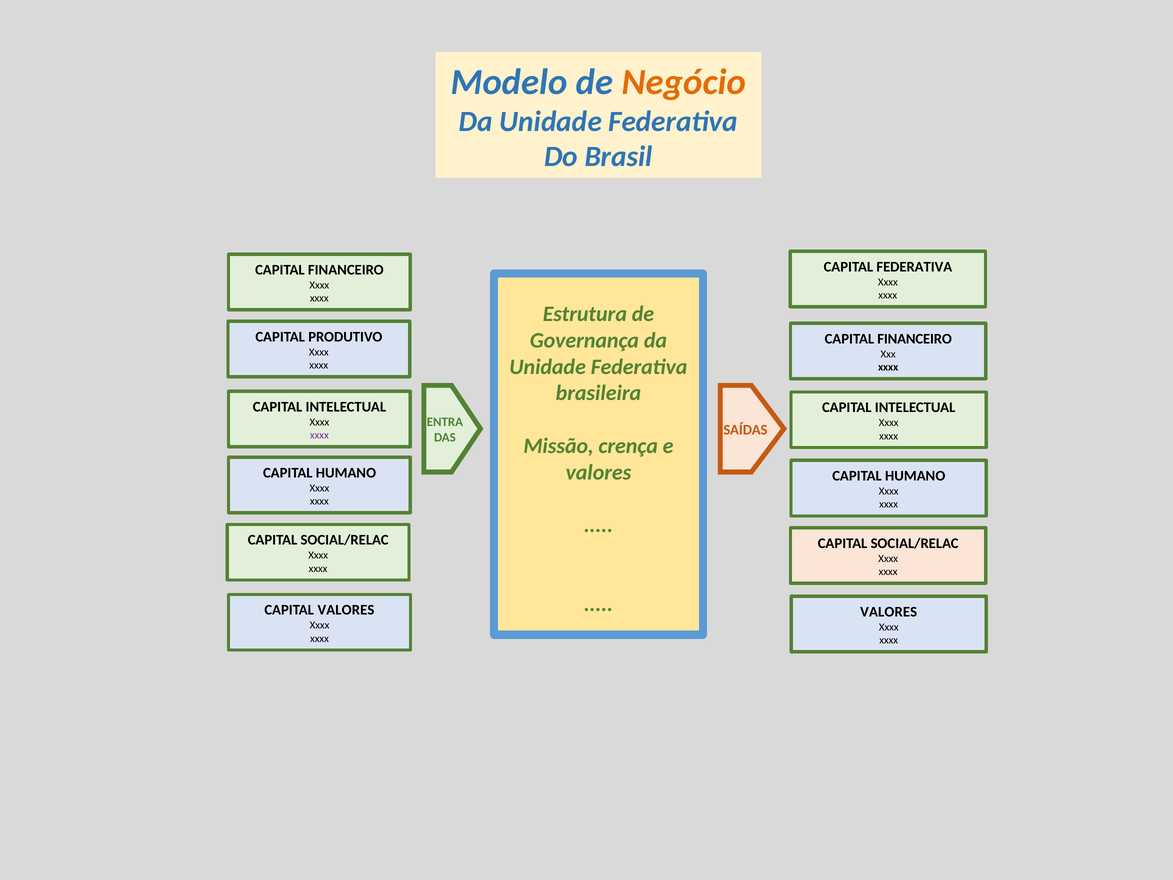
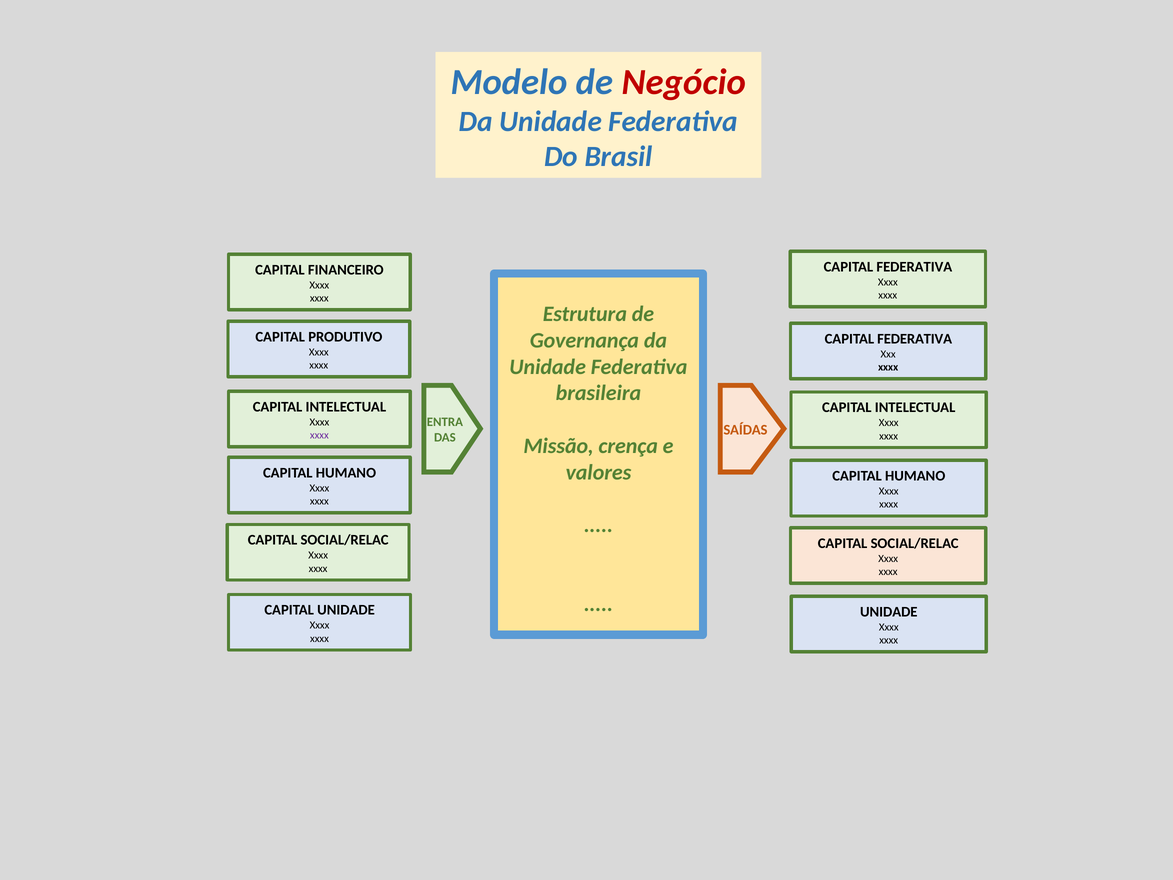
Negócio colour: orange -> red
FINANCEIRO at (915, 339): FINANCEIRO -> FEDERATIVA
CAPITAL VALORES: VALORES -> UNIDADE
VALORES at (889, 612): VALORES -> UNIDADE
